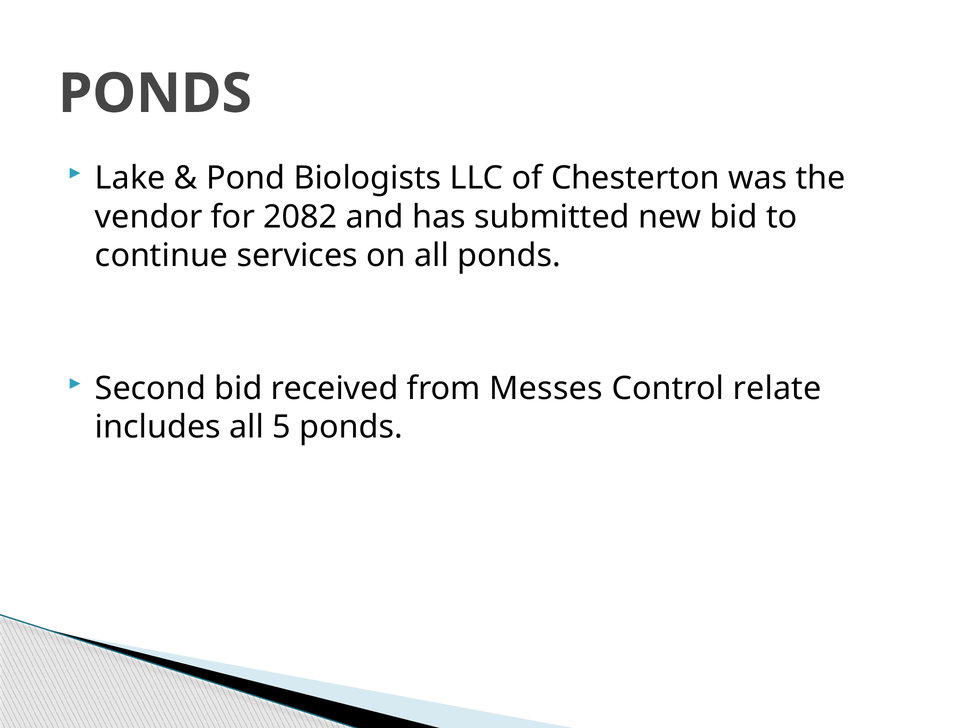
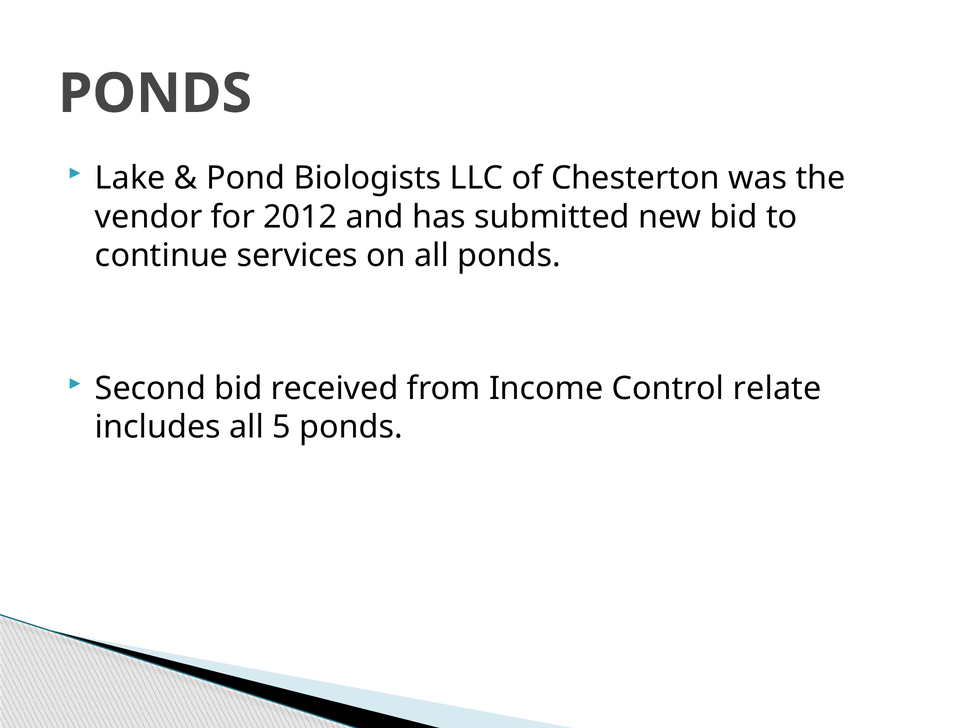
2082: 2082 -> 2012
Messes: Messes -> Income
